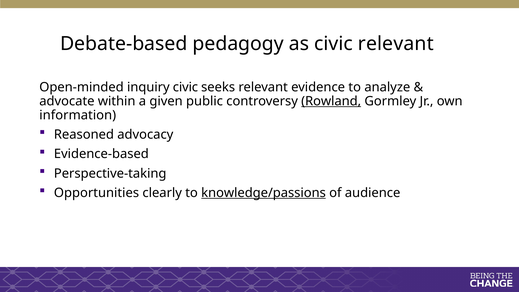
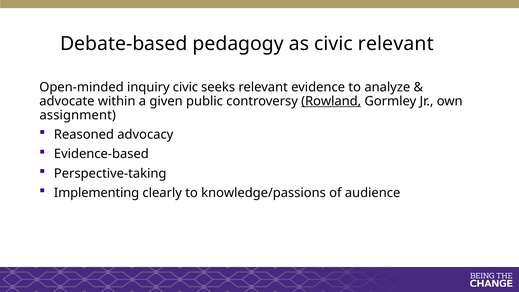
information: information -> assignment
Opportunities: Opportunities -> Implementing
knowledge/passions underline: present -> none
